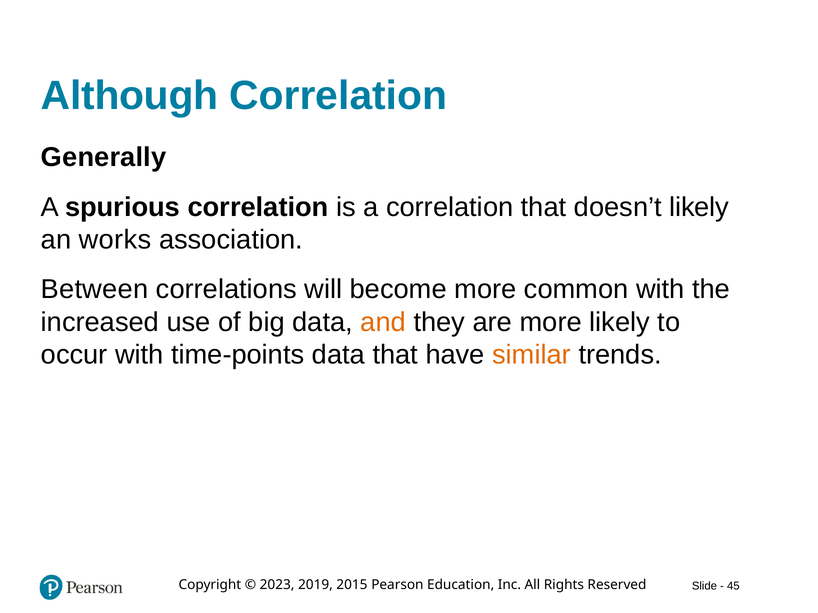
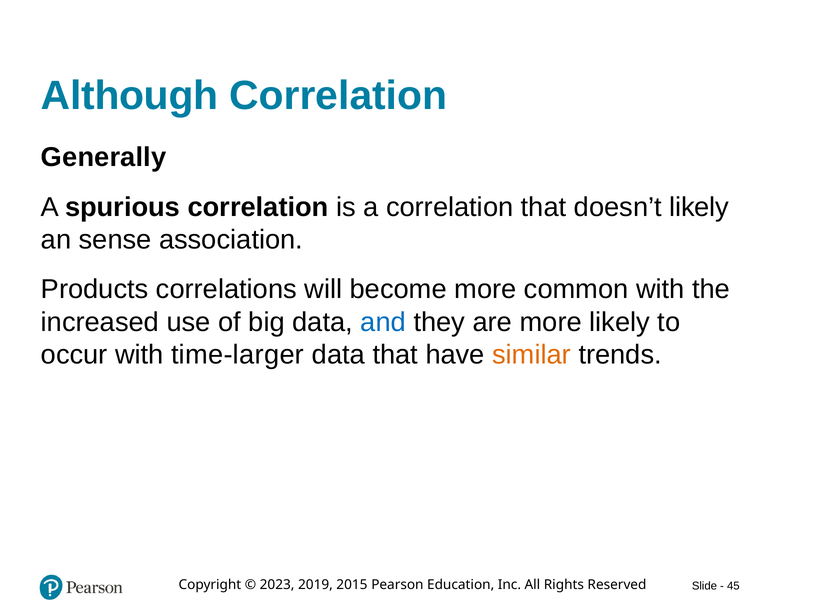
works: works -> sense
Between: Between -> Products
and colour: orange -> blue
time-points: time-points -> time-larger
